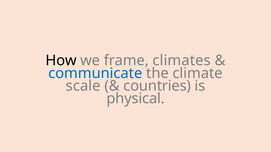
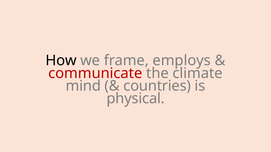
climates: climates -> employs
communicate colour: blue -> red
scale: scale -> mind
